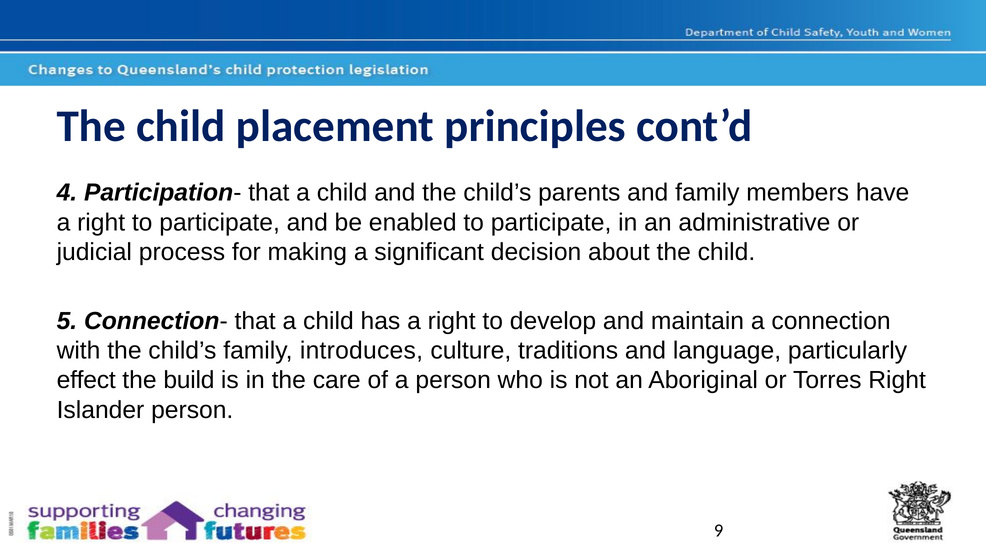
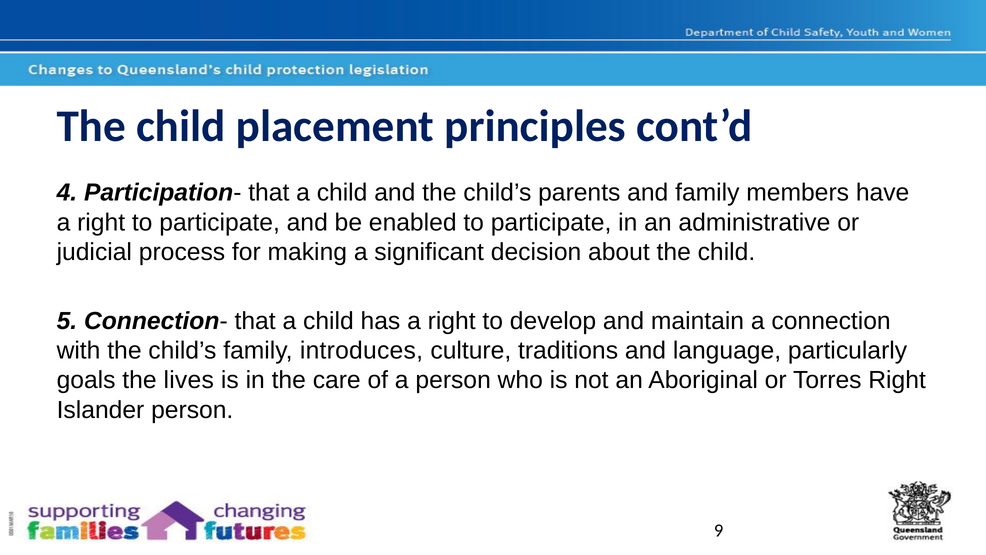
effect: effect -> goals
build: build -> lives
